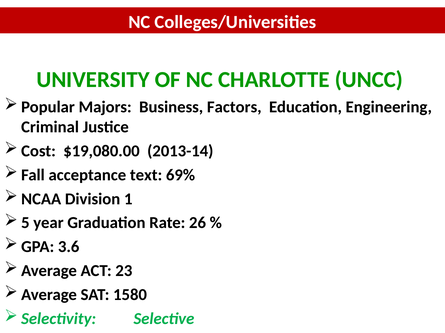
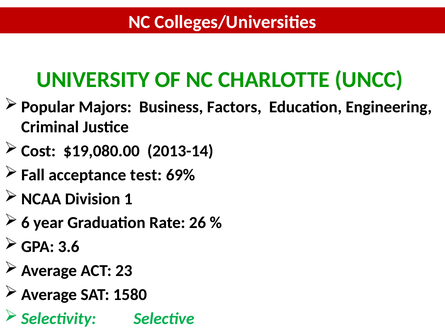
text: text -> test
5: 5 -> 6
